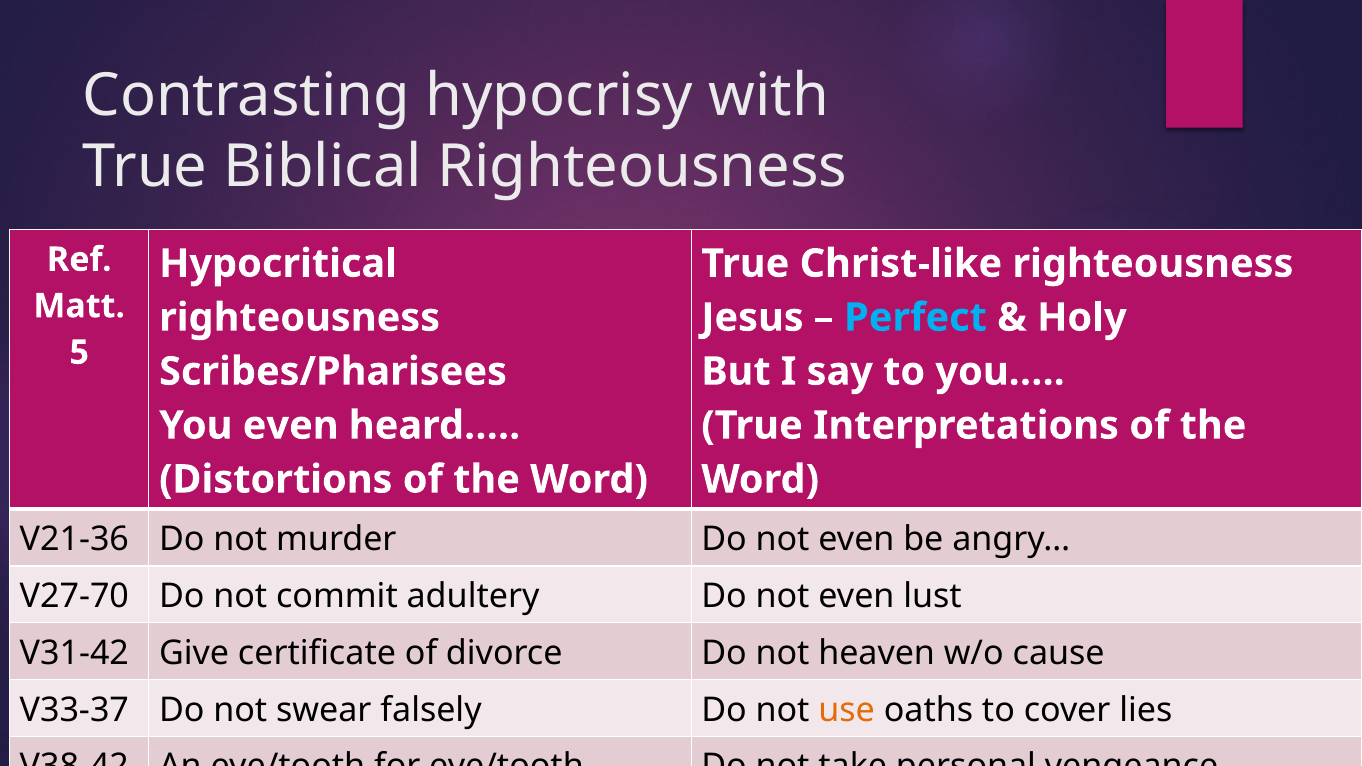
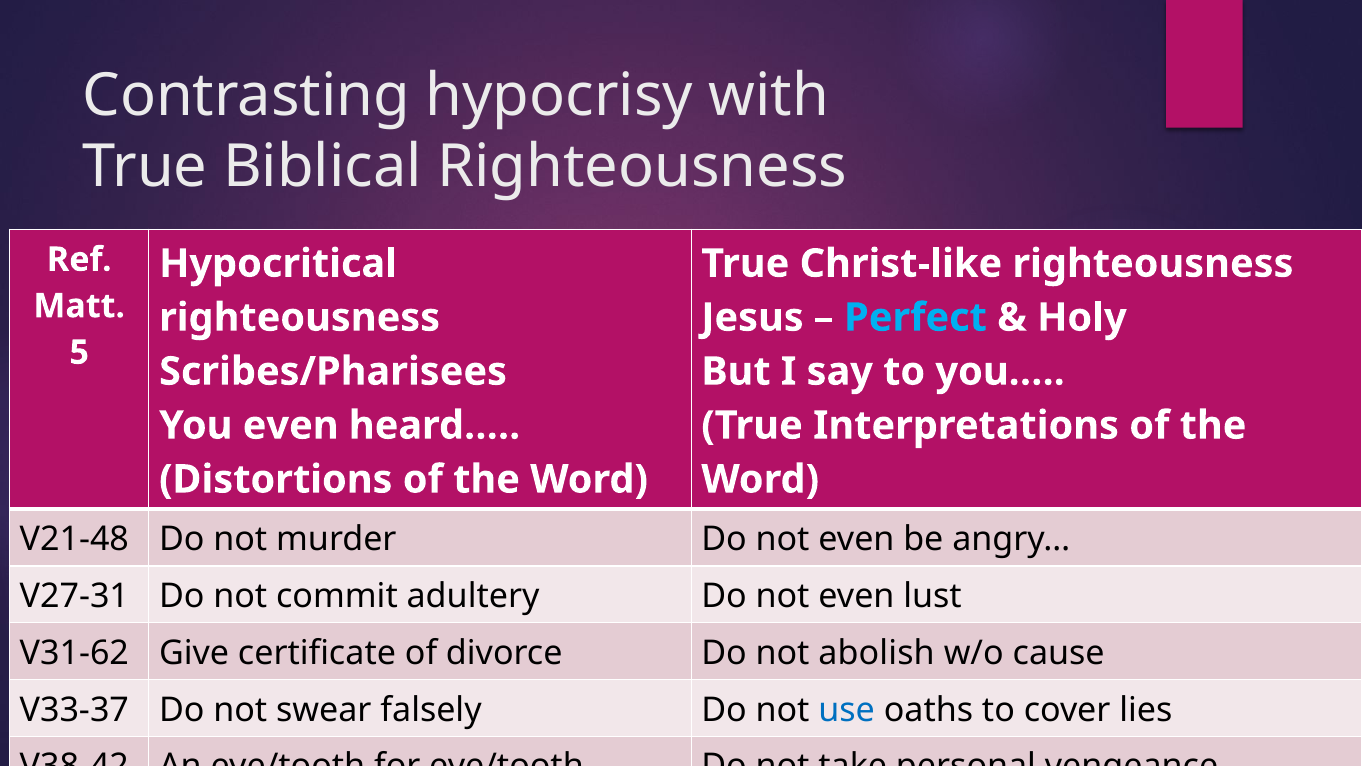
V21-36: V21-36 -> V21-48
V27-70: V27-70 -> V27-31
V31-42: V31-42 -> V31-62
heaven: heaven -> abolish
use colour: orange -> blue
